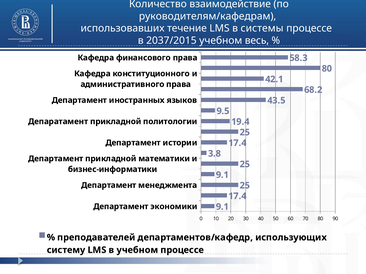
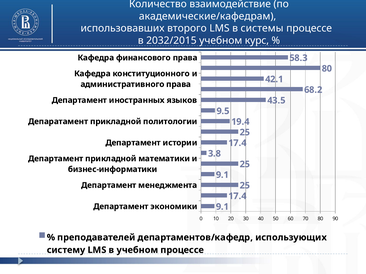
руководителям/кафедрам: руководителям/кафедрам -> академические/кафедрам
течение: течение -> второго
2037/2015: 2037/2015 -> 2032/2015
весь: весь -> курс
